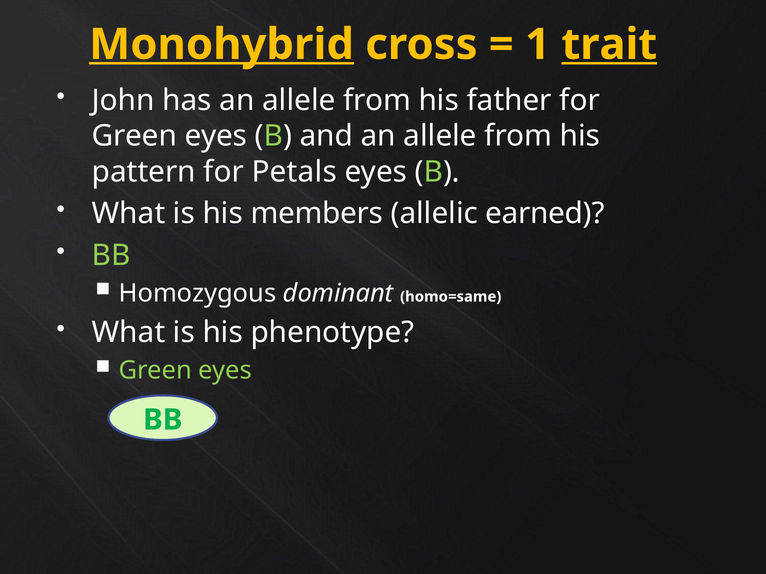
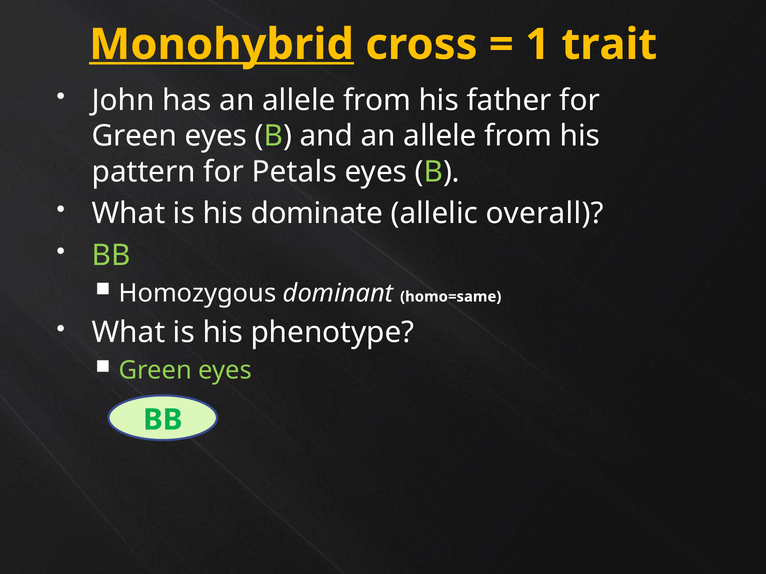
trait underline: present -> none
members: members -> dominate
earned: earned -> overall
